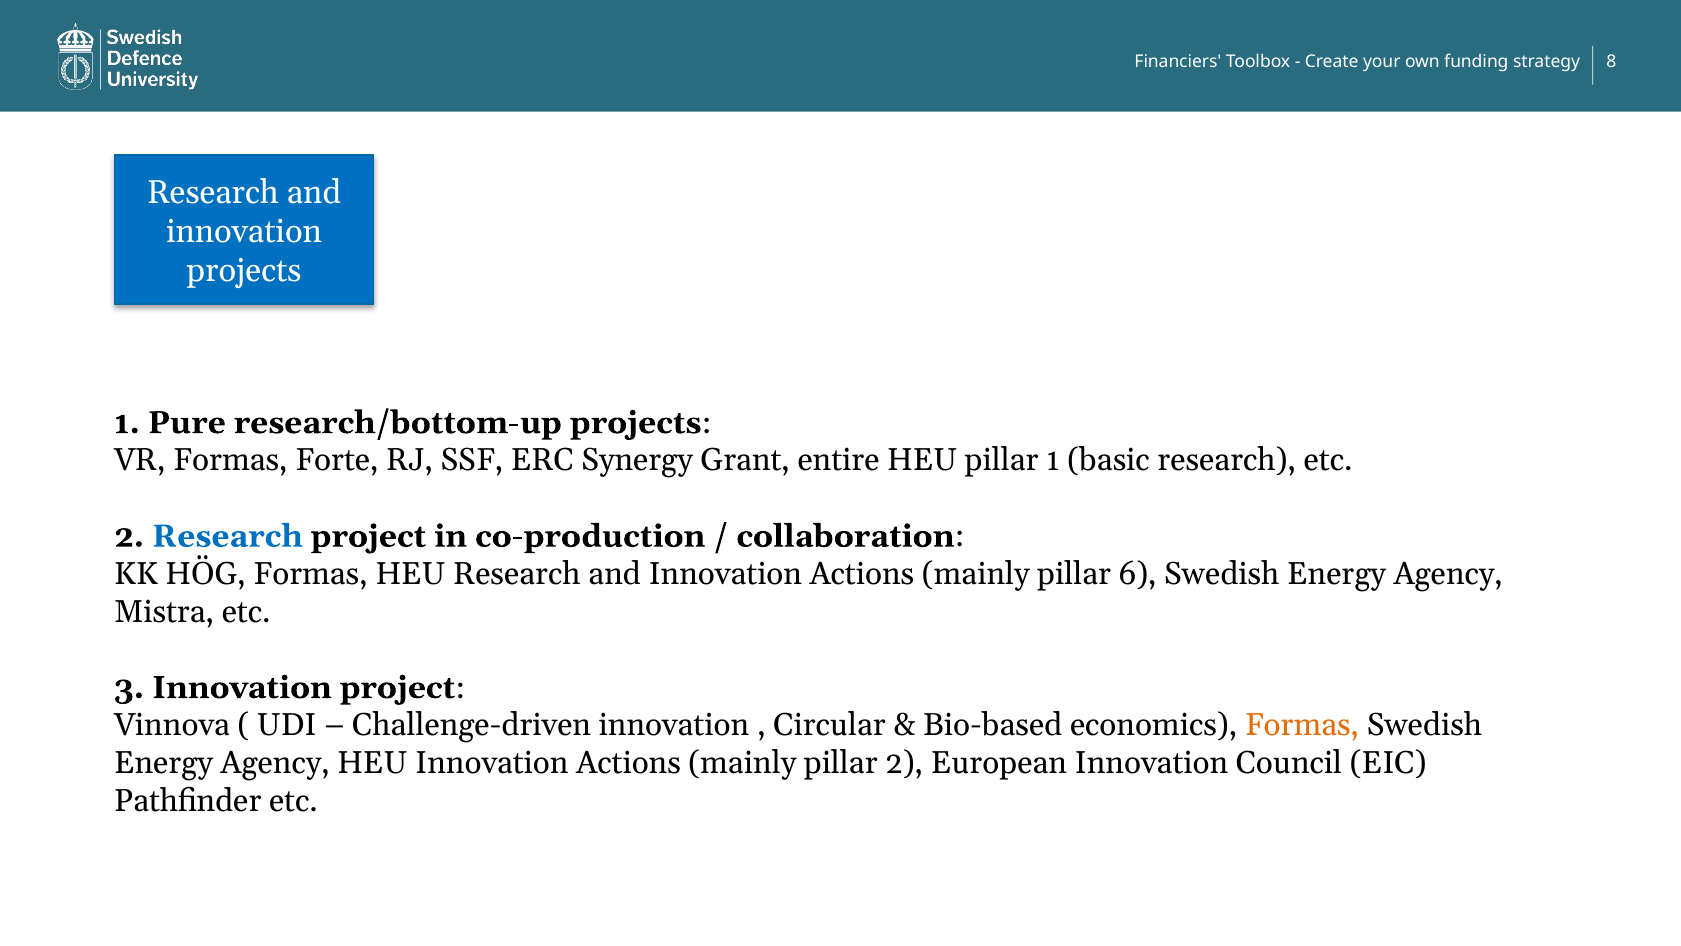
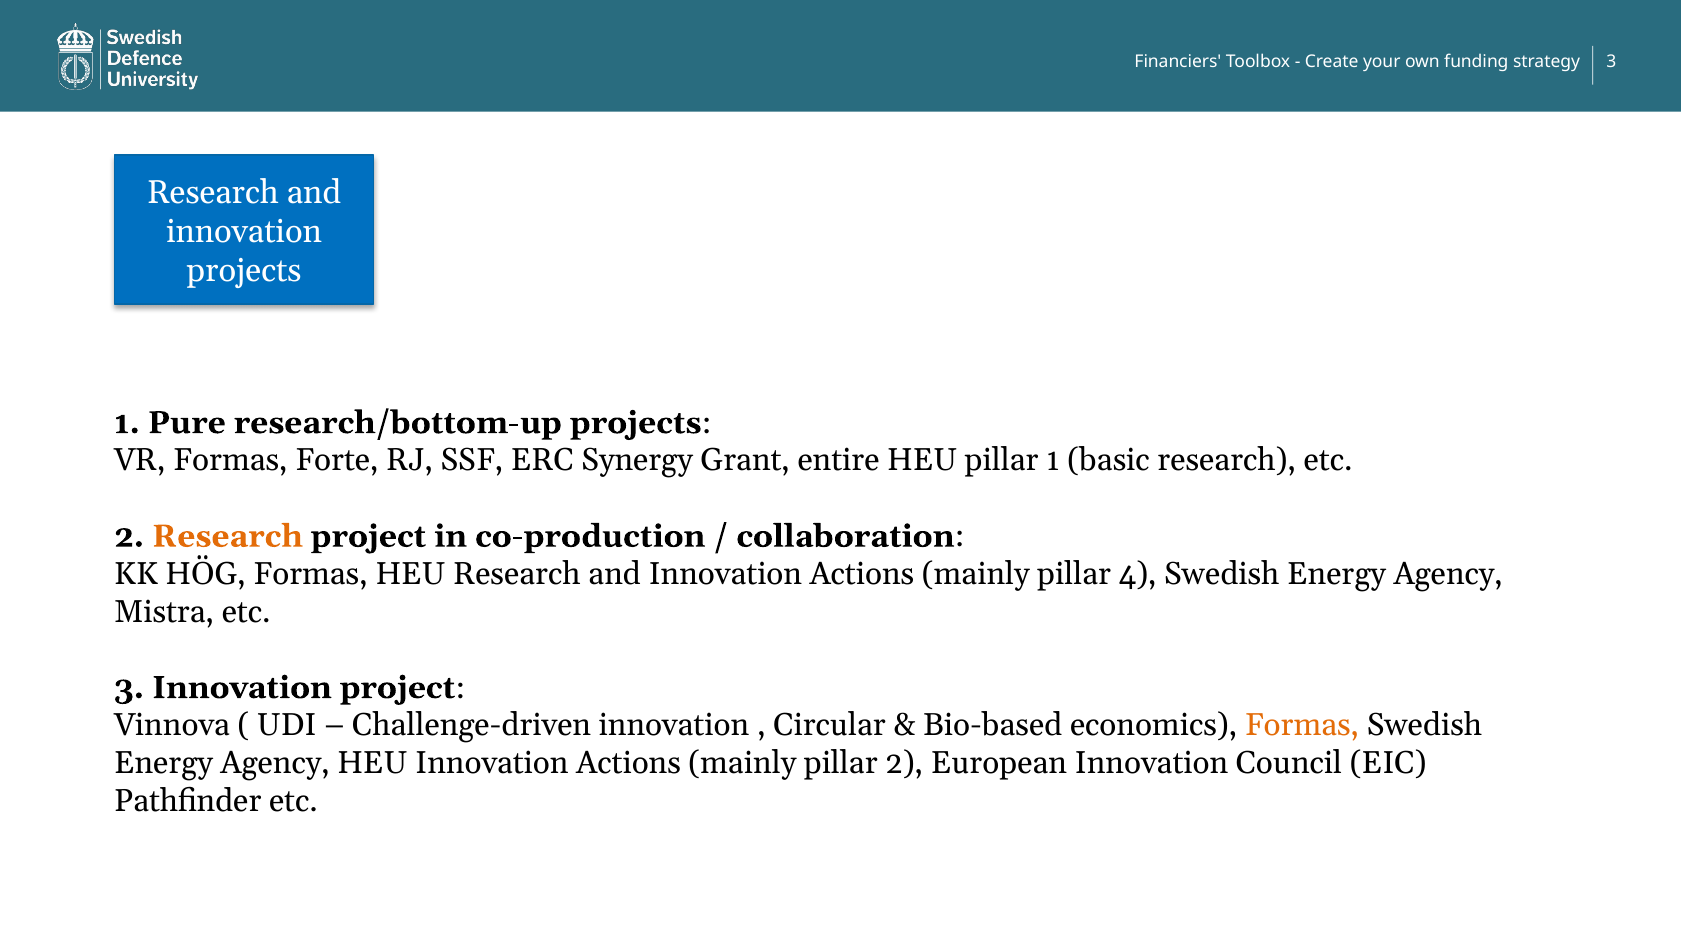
strategy 8: 8 -> 3
Research at (227, 536) colour: blue -> orange
6: 6 -> 4
